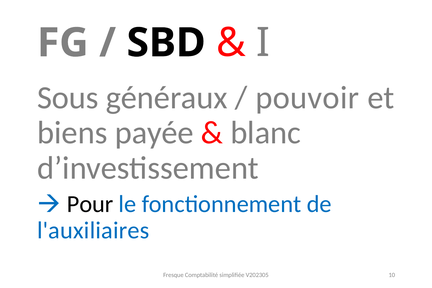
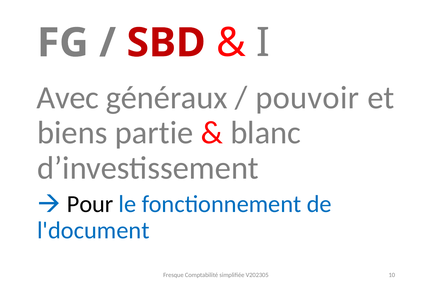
SBD colour: black -> red
Sous: Sous -> Avec
payée: payée -> partie
l'auxiliaires: l'auxiliaires -> l'document
